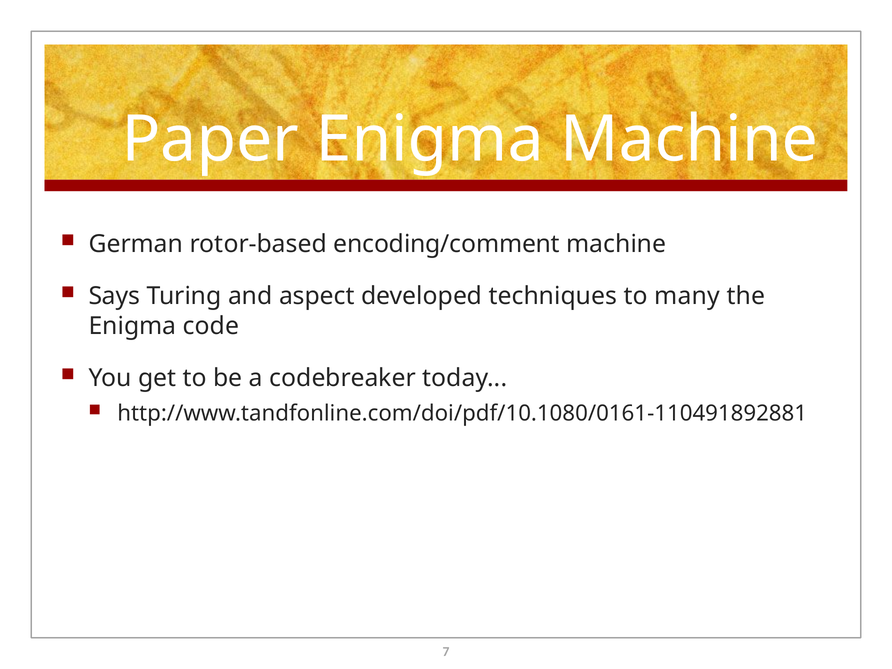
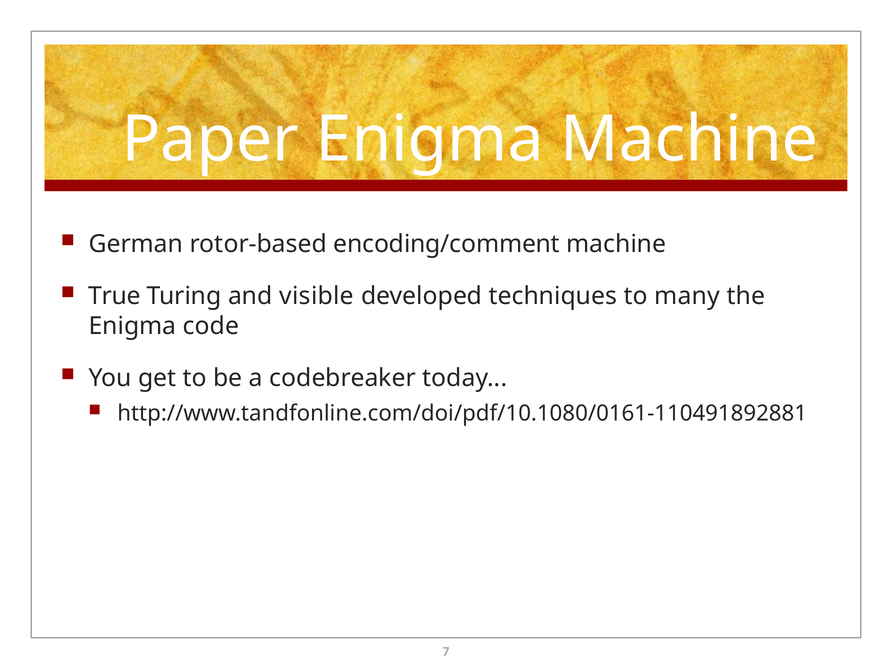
Says: Says -> True
aspect: aspect -> visible
